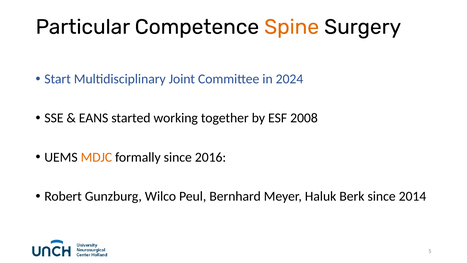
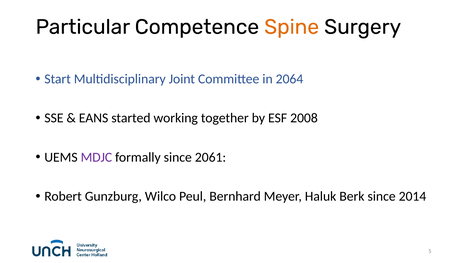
2024: 2024 -> 2064
MDJC colour: orange -> purple
2016: 2016 -> 2061
